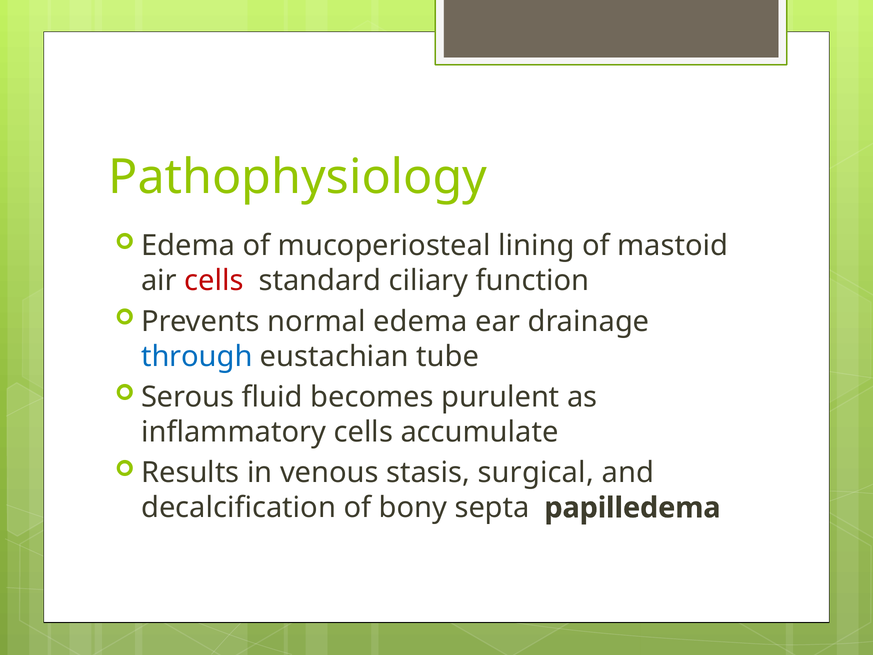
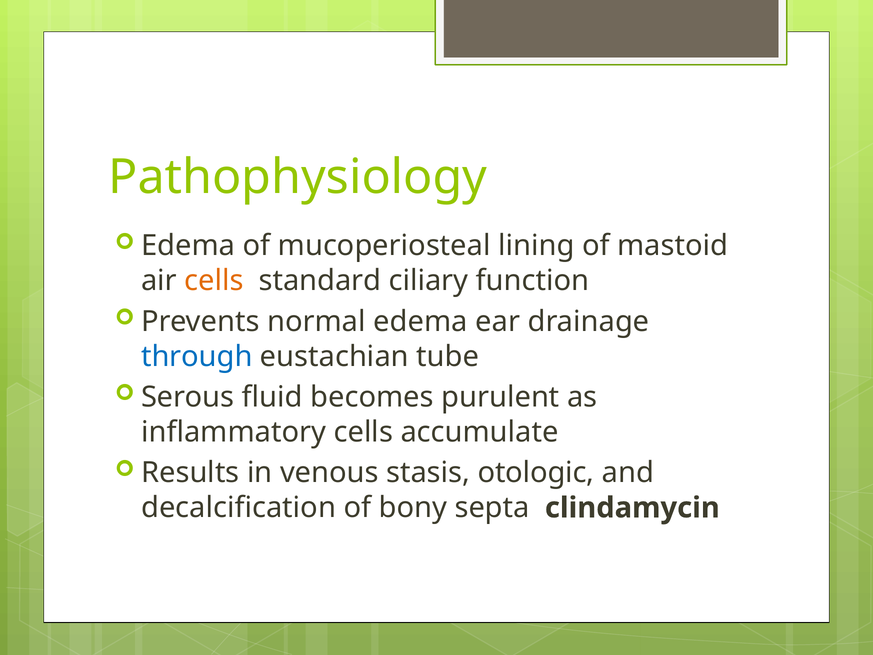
cells at (214, 281) colour: red -> orange
surgical: surgical -> otologic
papilledema: papilledema -> clindamycin
